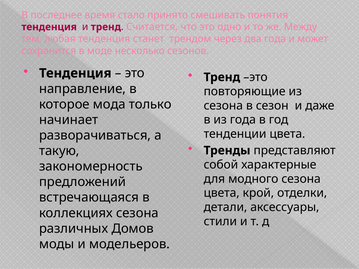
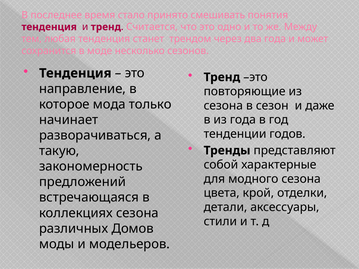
тенденции цвета: цвета -> годов
